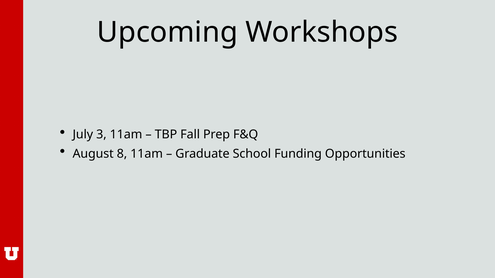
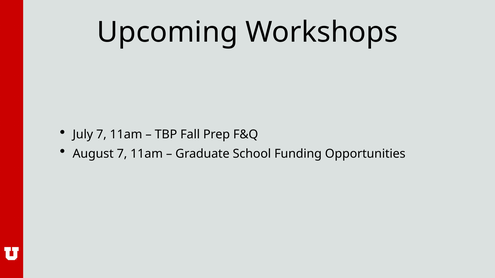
July 3: 3 -> 7
August 8: 8 -> 7
